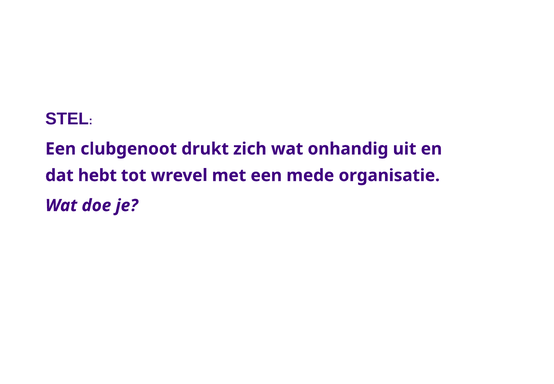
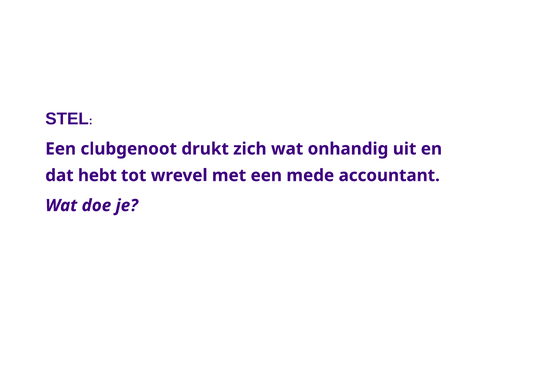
organisatie: organisatie -> accountant
